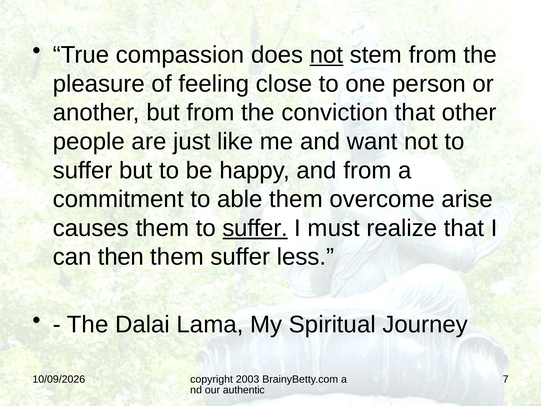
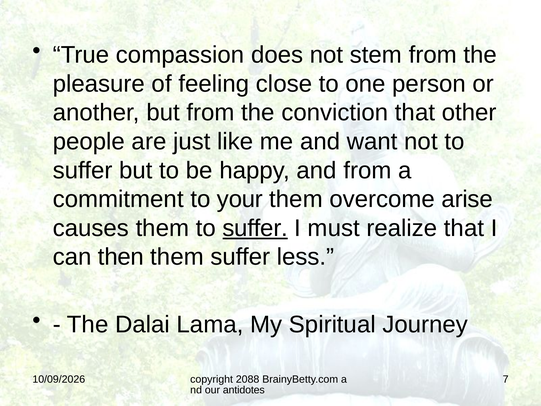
not at (327, 55) underline: present -> none
able: able -> your
2003: 2003 -> 2088
authentic: authentic -> antidotes
